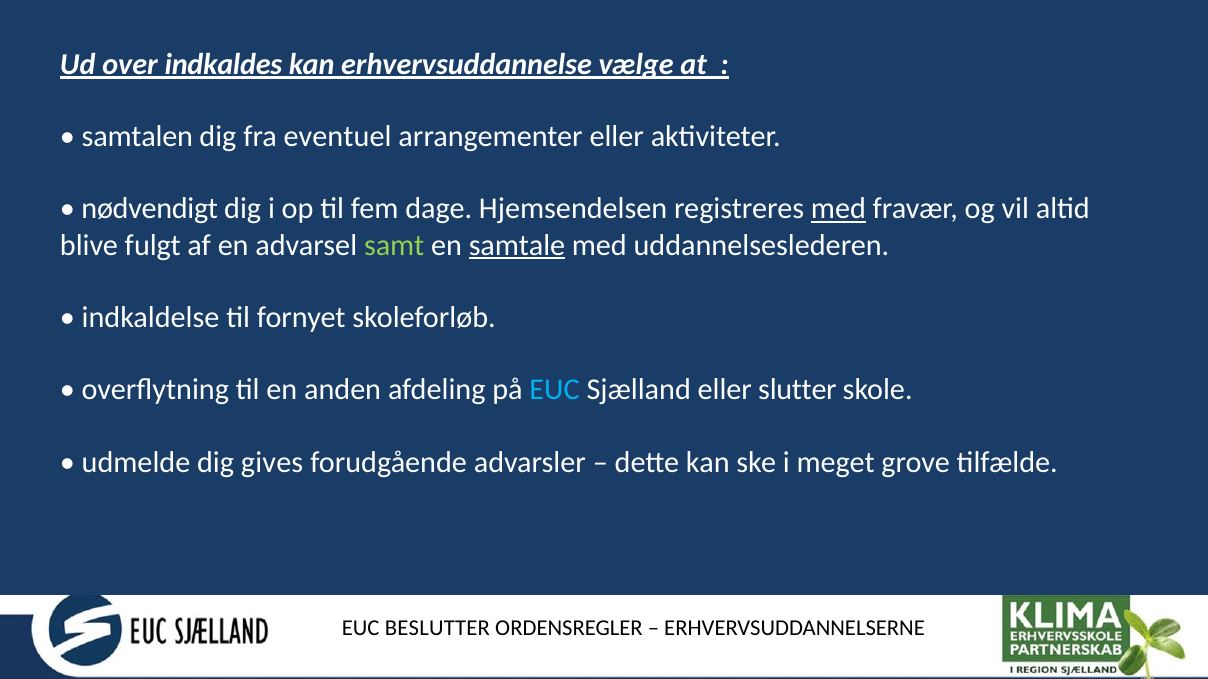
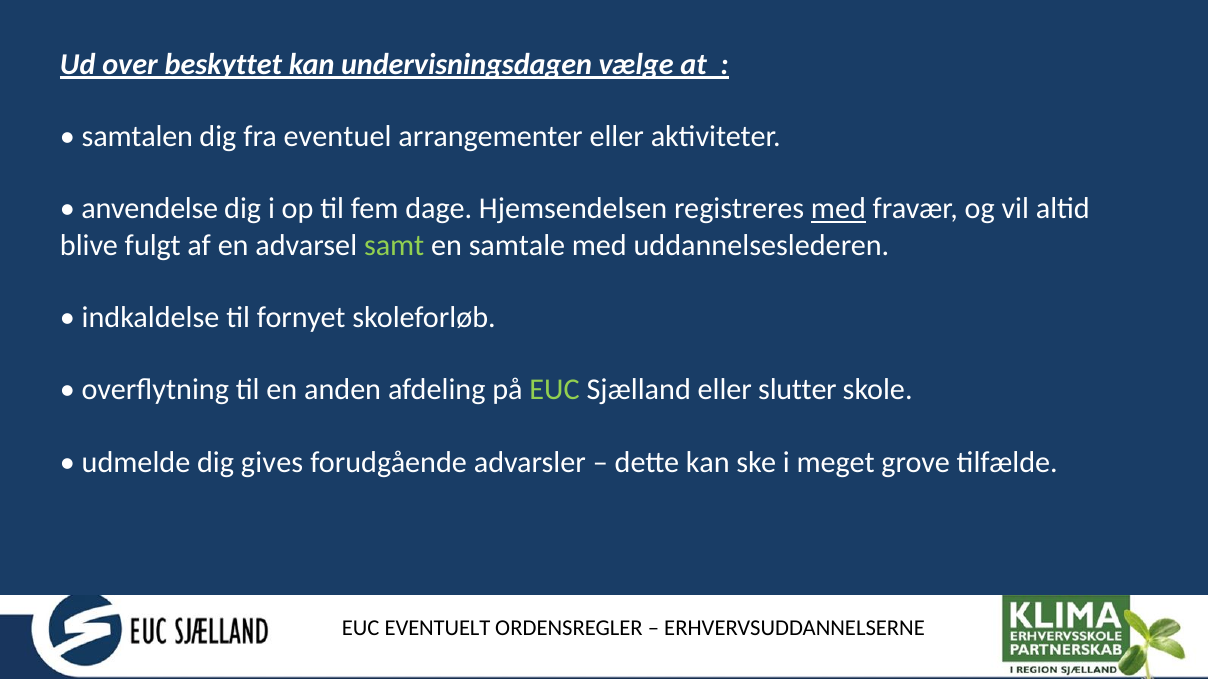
indkaldes: indkaldes -> beskyttet
erhvervsuddannelse: erhvervsuddannelse -> undervisningsdagen
nødvendigt: nødvendigt -> anvendelse
samtale underline: present -> none
EUC at (555, 390) colour: light blue -> light green
BESLUTTER: BESLUTTER -> EVENTUELT
